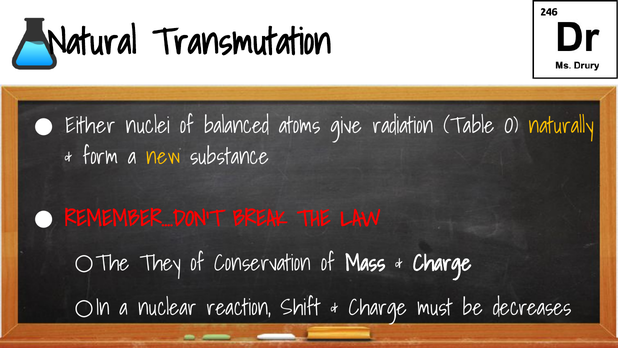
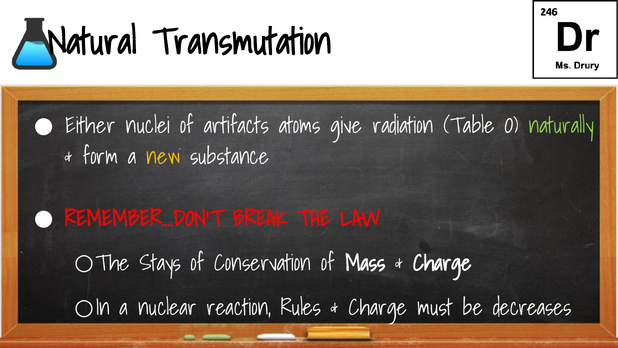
balanced: balanced -> artifacts
naturally colour: yellow -> light green
They: They -> Stays
Shift: Shift -> Rules
